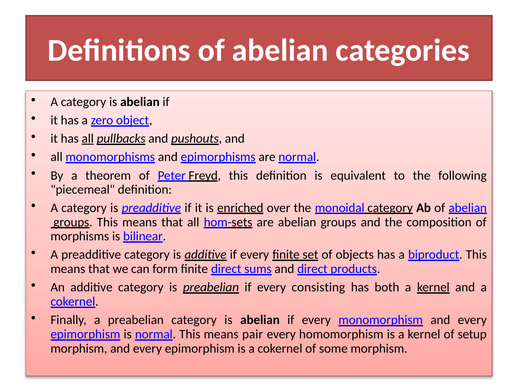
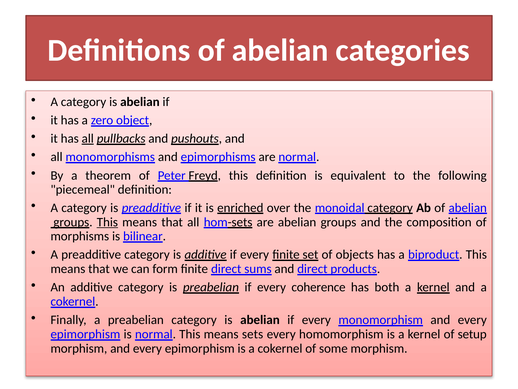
This at (107, 222) underline: none -> present
consisting: consisting -> coherence
pair: pair -> sets
